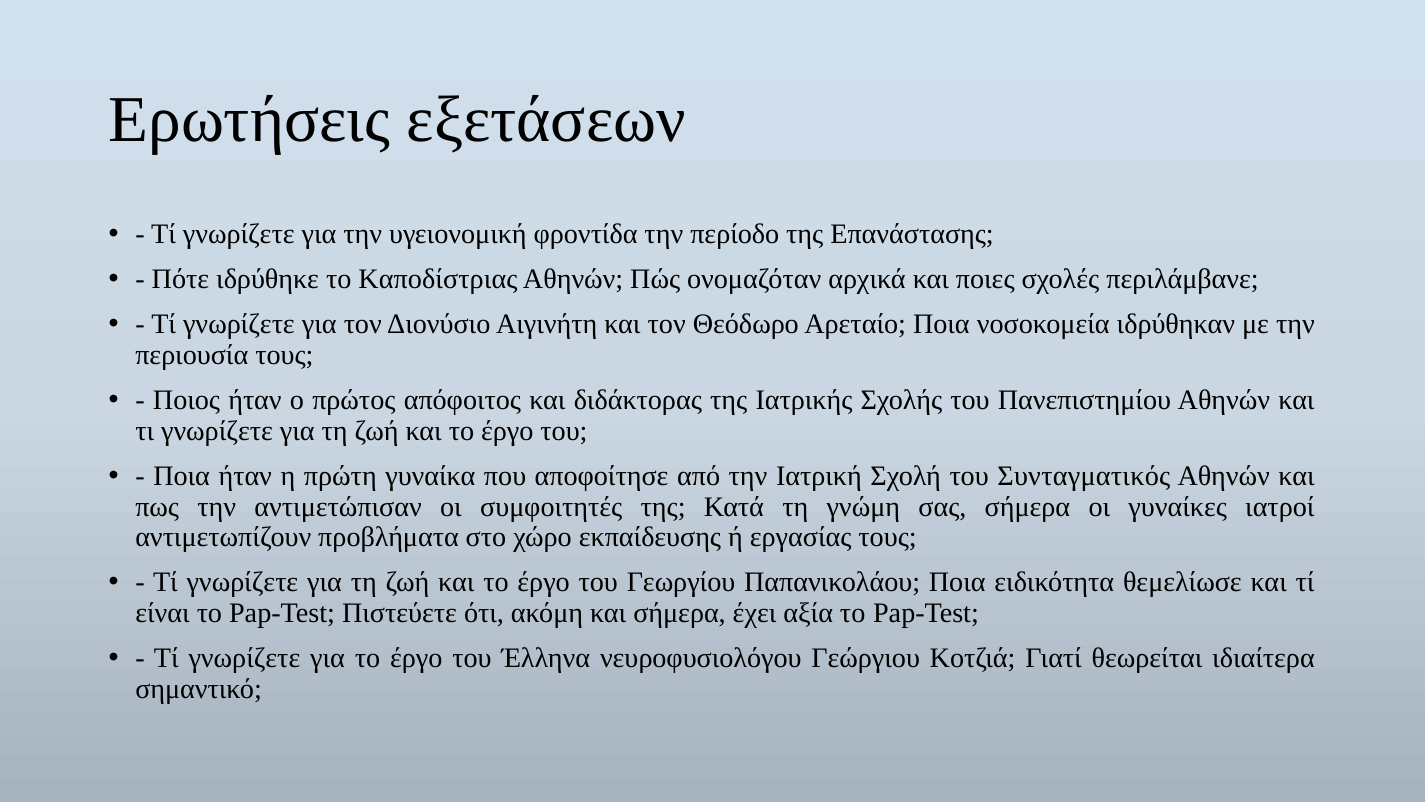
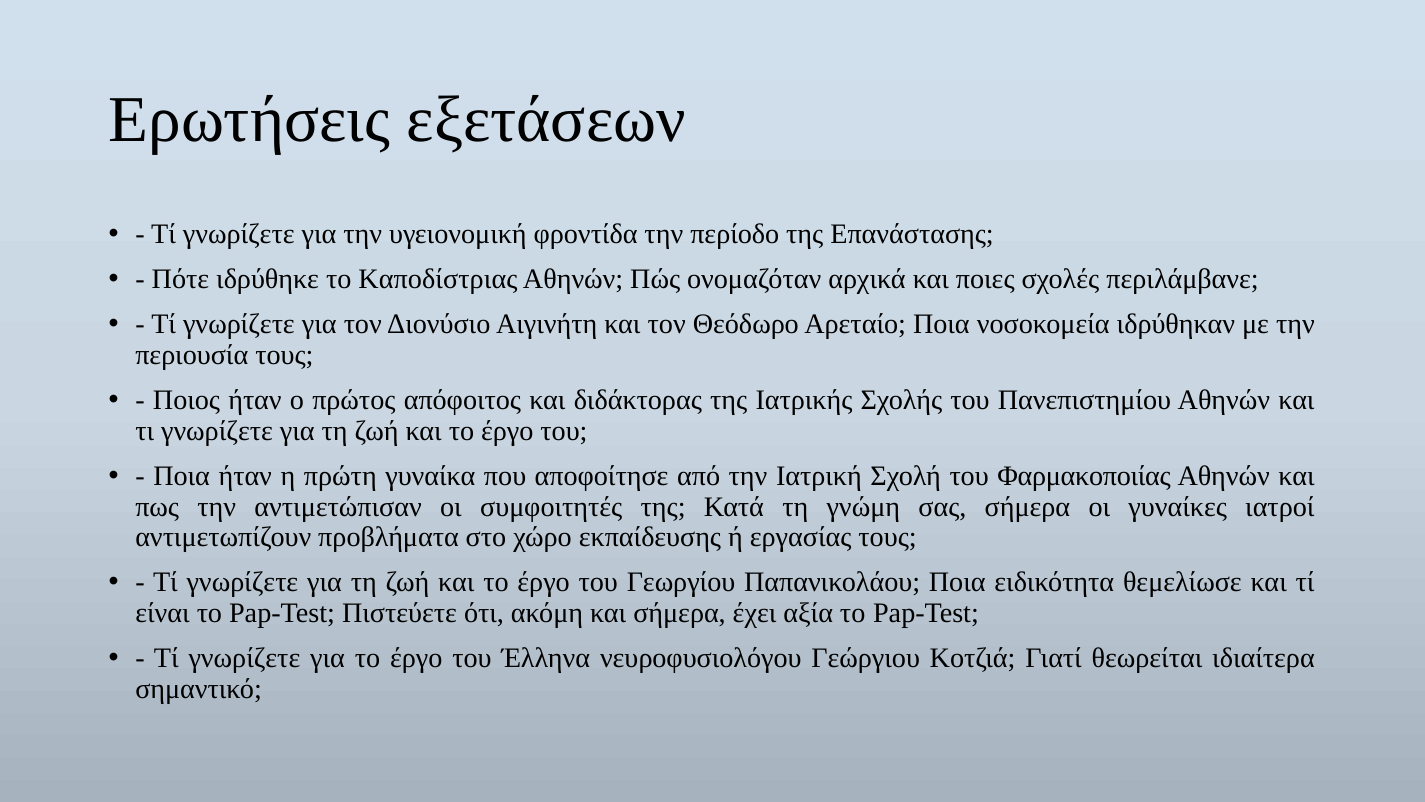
Συνταγματικός: Συνταγματικός -> Φαρμακοποιίας
